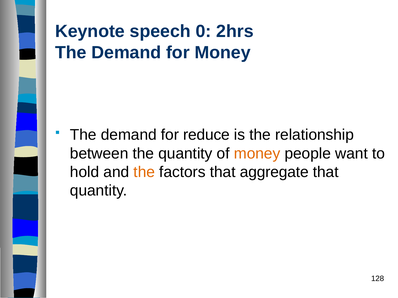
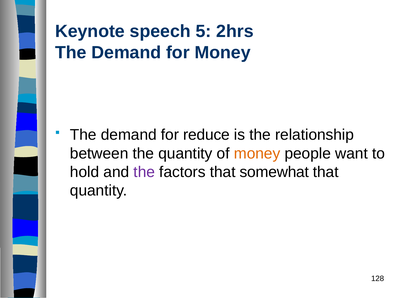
0: 0 -> 5
the at (144, 172) colour: orange -> purple
aggregate: aggregate -> somewhat
